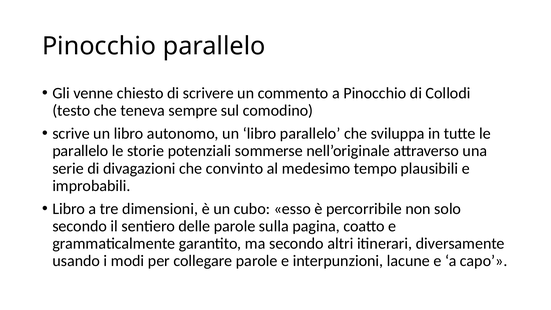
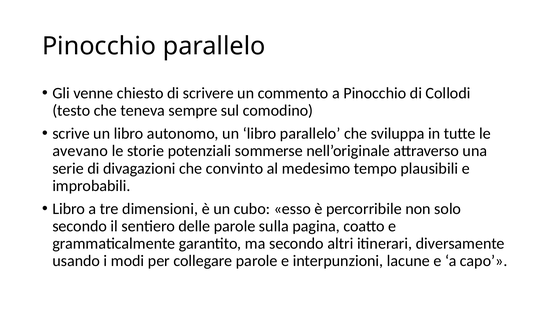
parallelo at (80, 151): parallelo -> avevano
